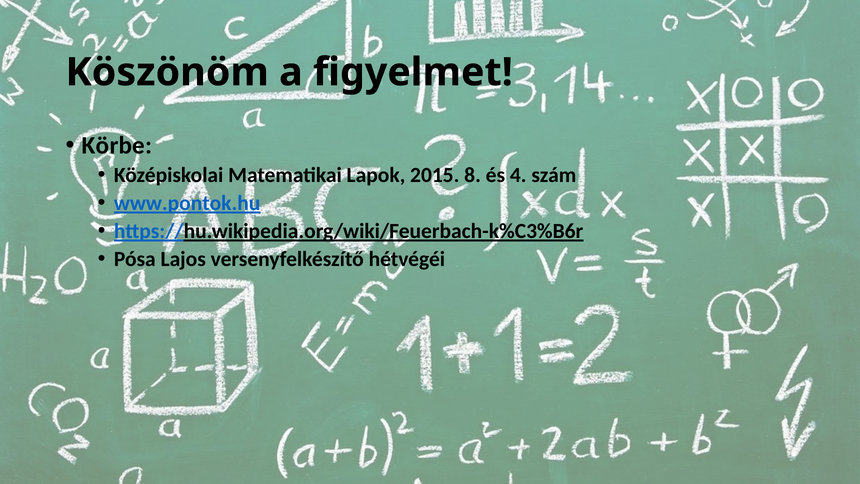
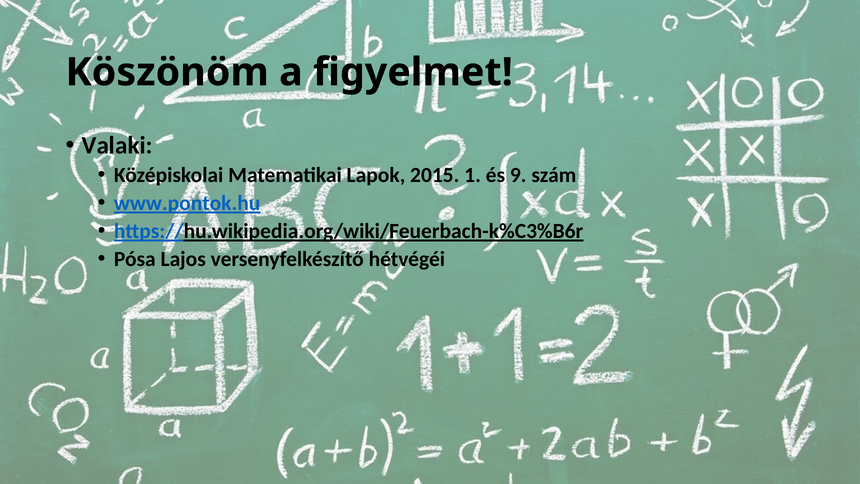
Körbe: Körbe -> Valaki
8: 8 -> 1
4: 4 -> 9
